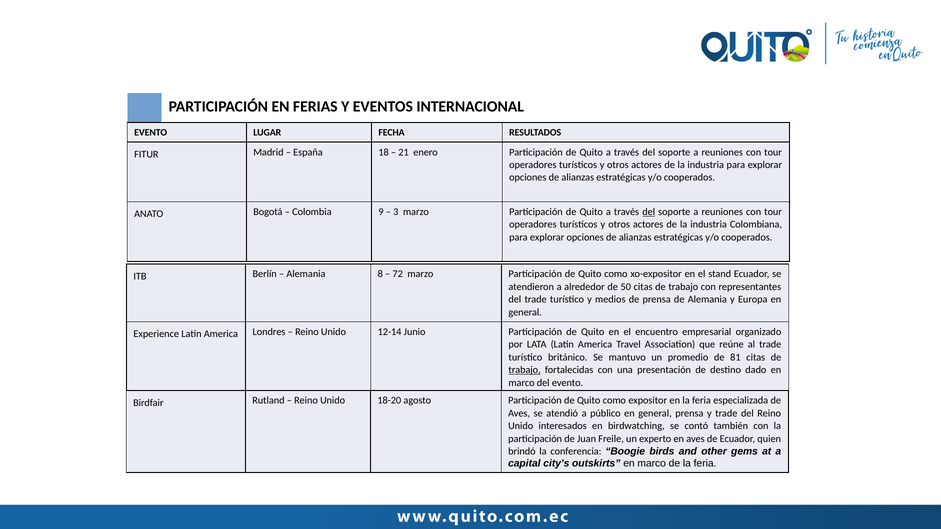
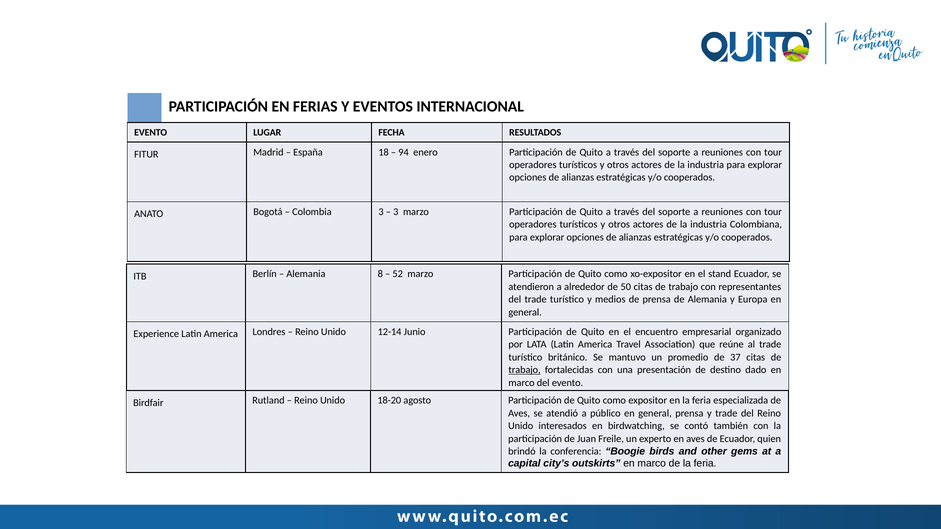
21: 21 -> 94
Colombia 9: 9 -> 3
del at (649, 212) underline: present -> none
72: 72 -> 52
81: 81 -> 37
